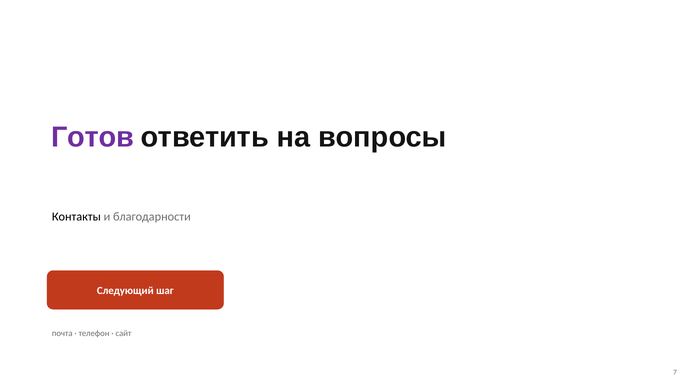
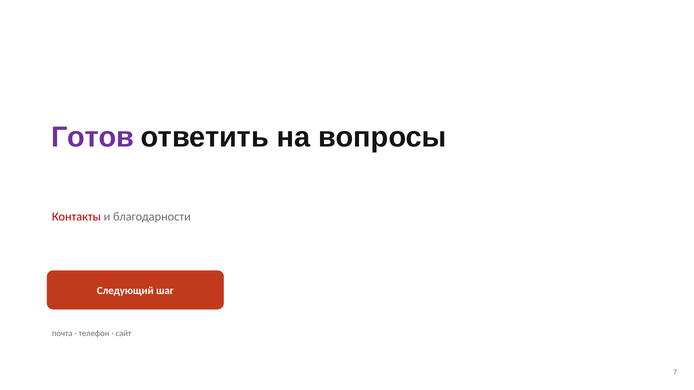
Контакты colour: black -> red
